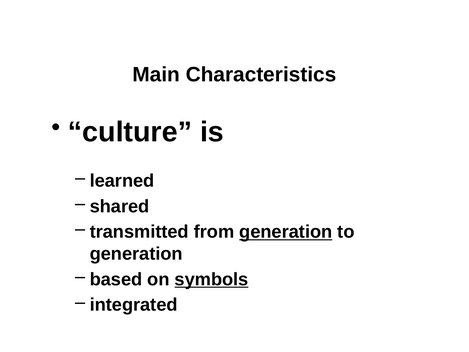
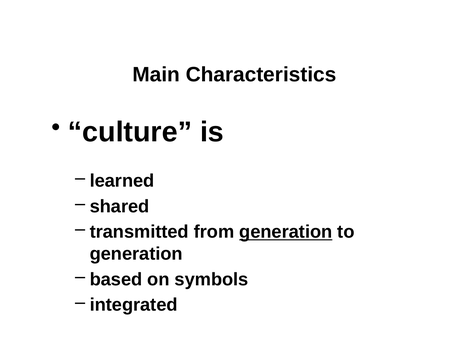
symbols underline: present -> none
